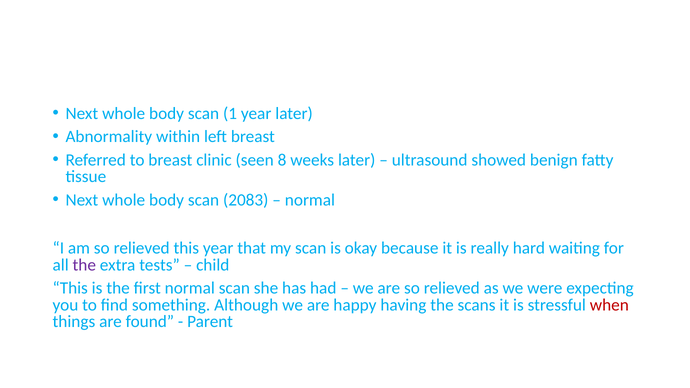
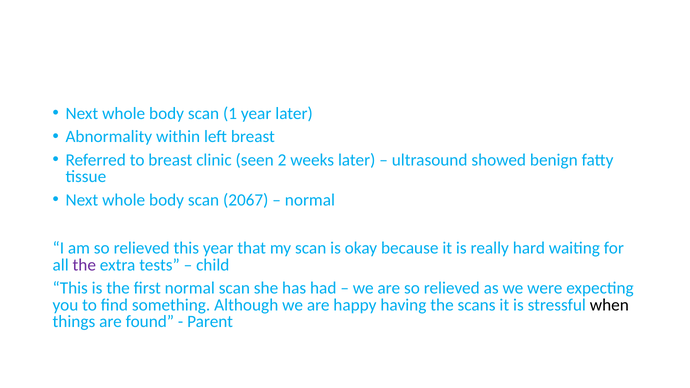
8: 8 -> 2
2083: 2083 -> 2067
when colour: red -> black
